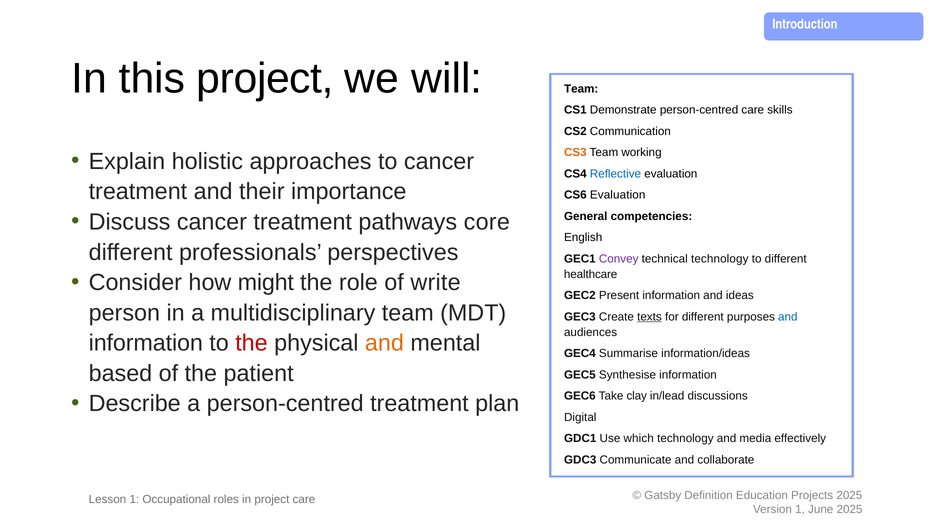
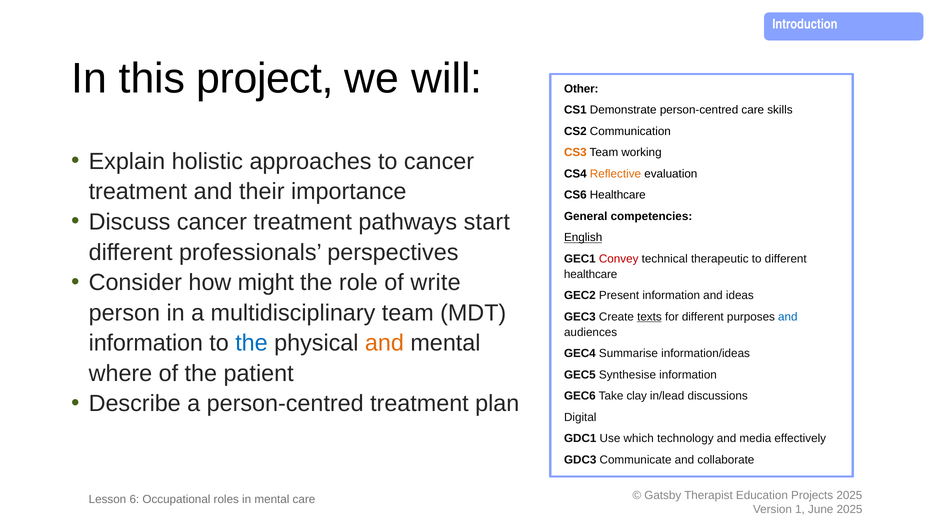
will Team: Team -> Other
Reflective colour: blue -> orange
CS6 Evaluation: Evaluation -> Healthcare
core: core -> start
English underline: none -> present
Convey colour: purple -> red
technical technology: technology -> therapeutic
the at (251, 343) colour: red -> blue
based: based -> where
Definition: Definition -> Therapist
Lesson 1: 1 -> 6
in project: project -> mental
